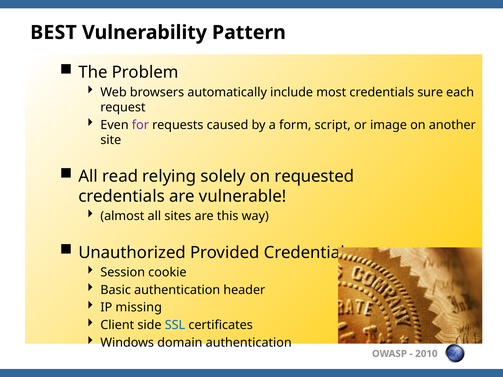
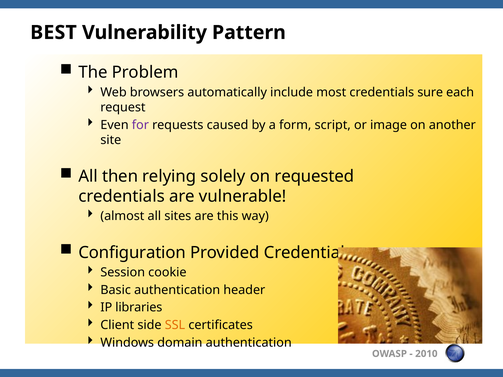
read: read -> then
Unauthorized: Unauthorized -> Configuration
missing: missing -> libraries
SSL colour: blue -> orange
